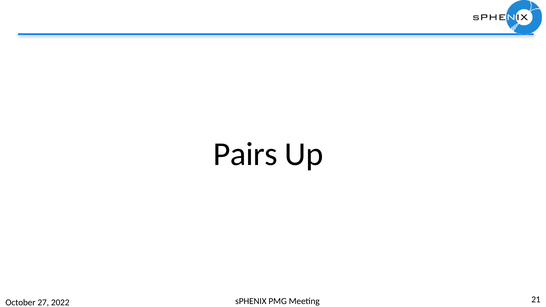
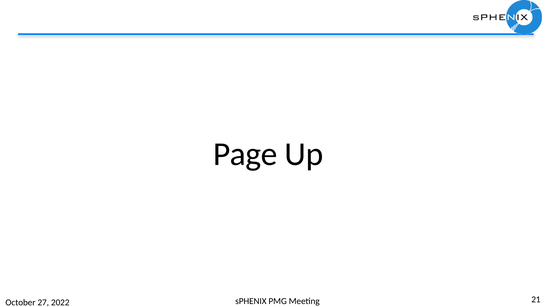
Pairs: Pairs -> Page
